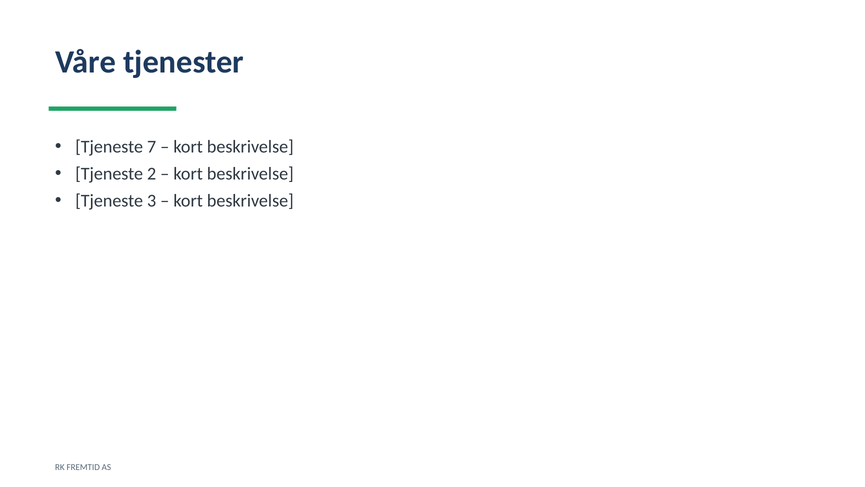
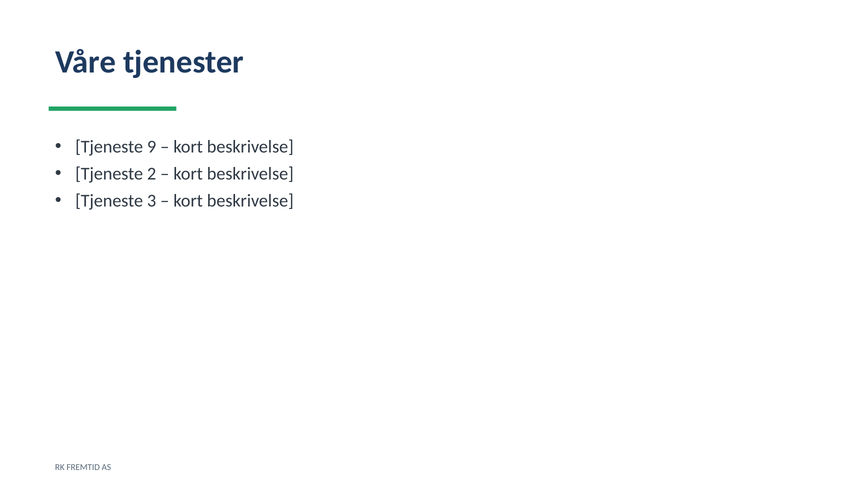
7: 7 -> 9
